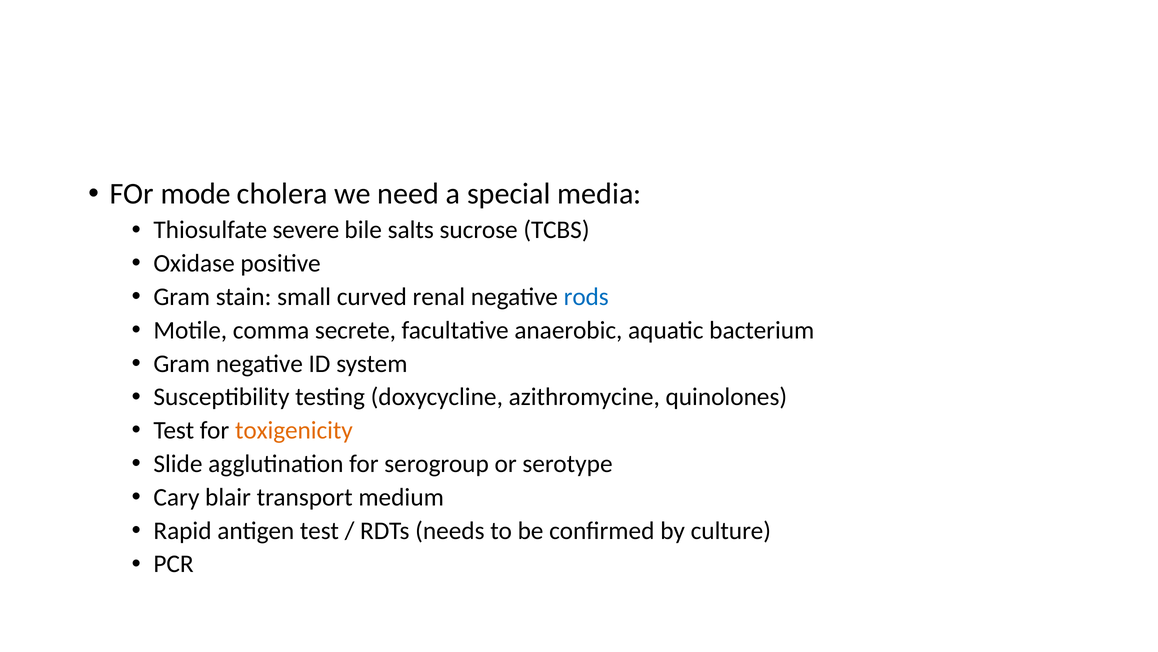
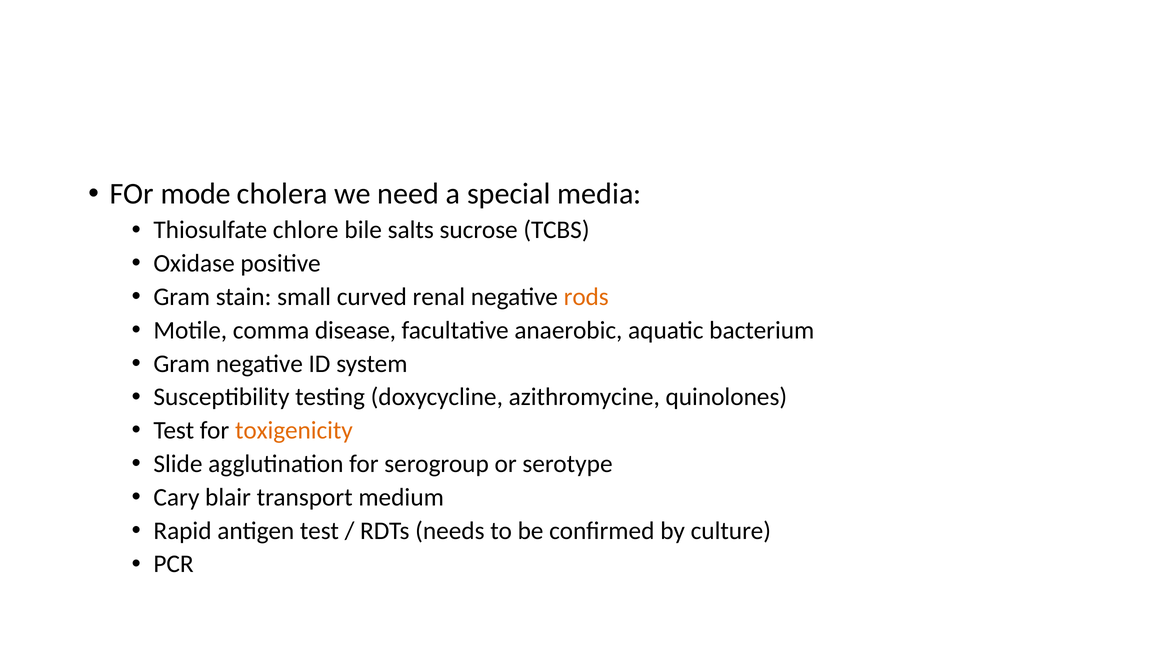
severe: severe -> chlore
rods colour: blue -> orange
secrete: secrete -> disease
